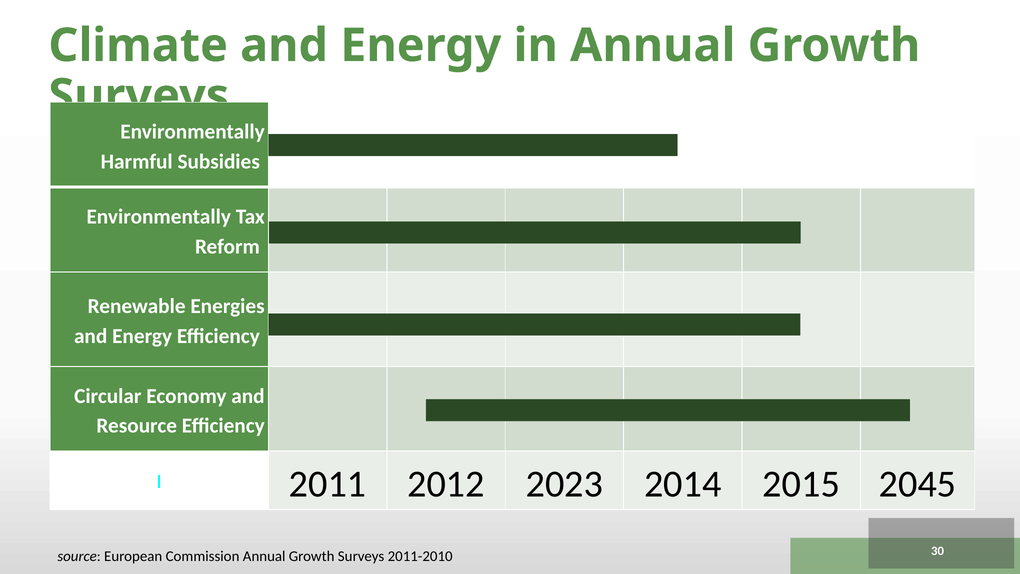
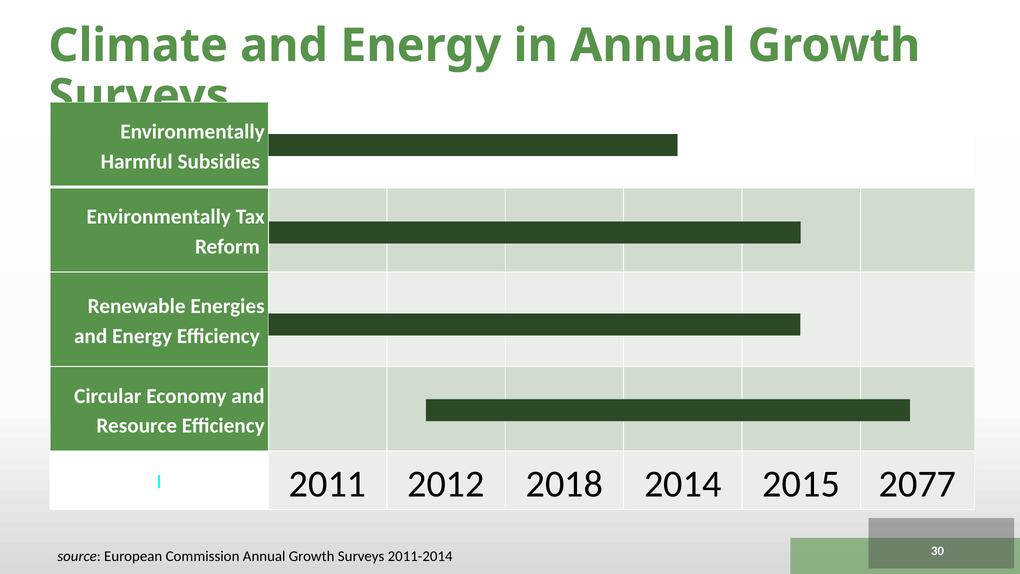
2023: 2023 -> 2018
2045: 2045 -> 2077
2011-2010: 2011-2010 -> 2011-2014
